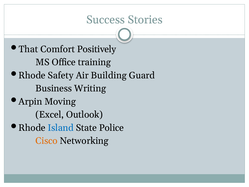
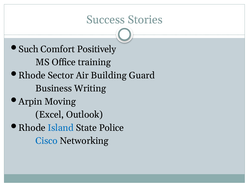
That: That -> Such
Safety: Safety -> Sector
Cisco colour: orange -> blue
